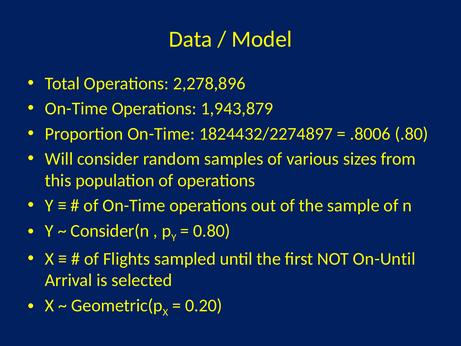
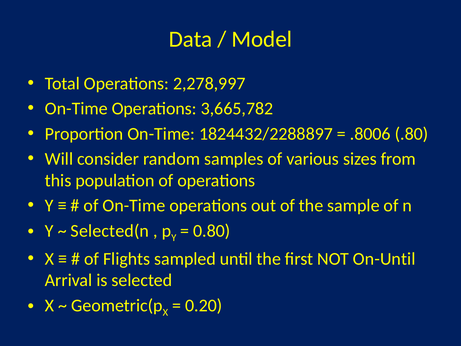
2,278,896: 2,278,896 -> 2,278,997
1,943,879: 1,943,879 -> 3,665,782
1824432/2274897: 1824432/2274897 -> 1824432/2288897
Consider(n: Consider(n -> Selected(n
